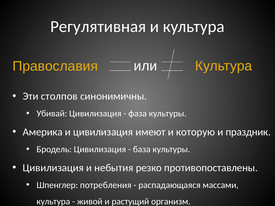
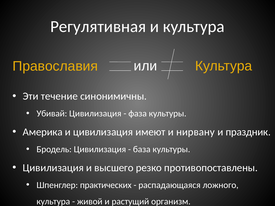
столпов: столпов -> течение
которую: которую -> нирвану
небытия: небытия -> высшего
потребления: потребления -> практических
массами: массами -> ложного
